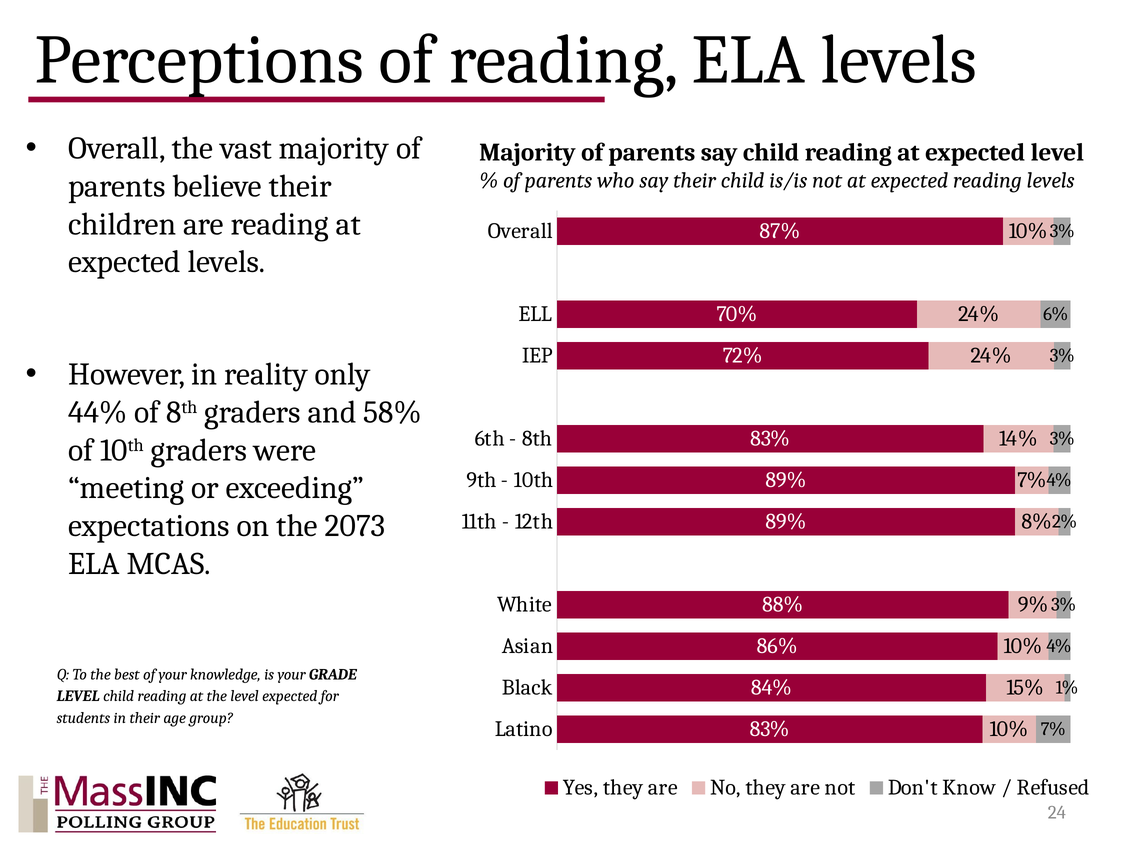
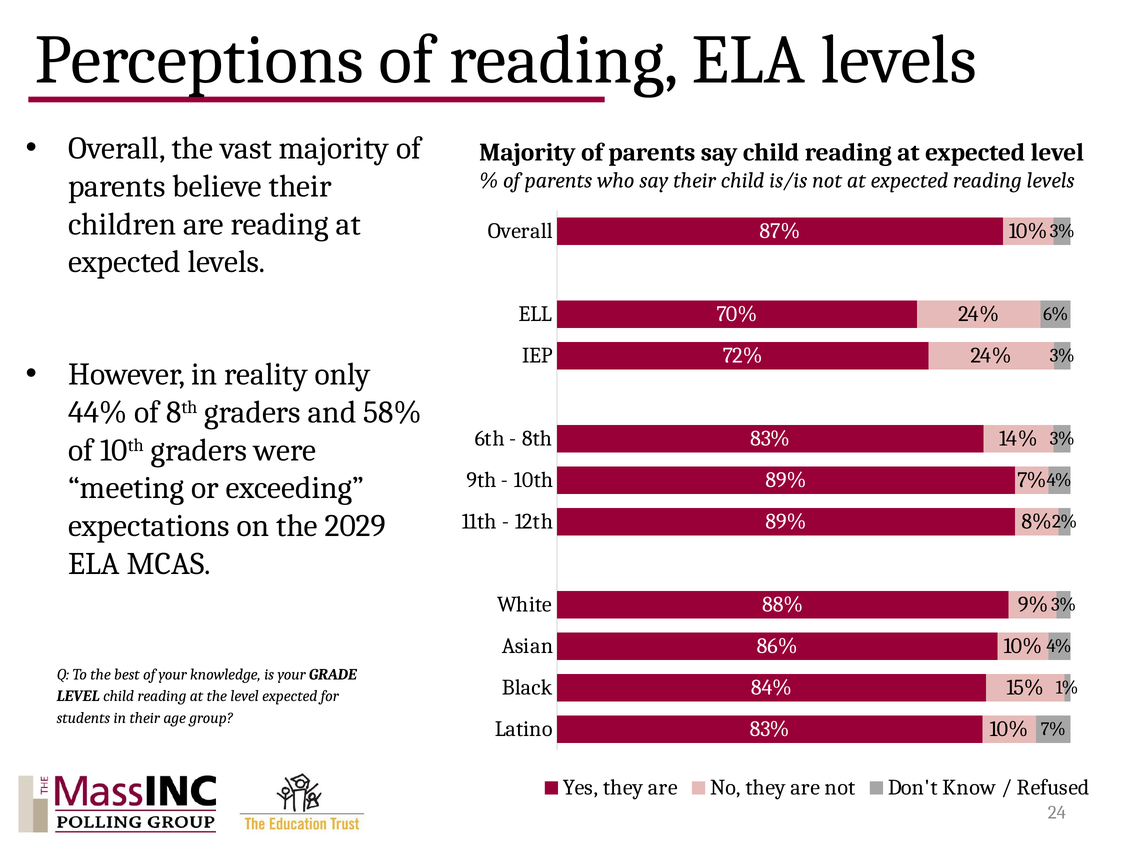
2073: 2073 -> 2029
